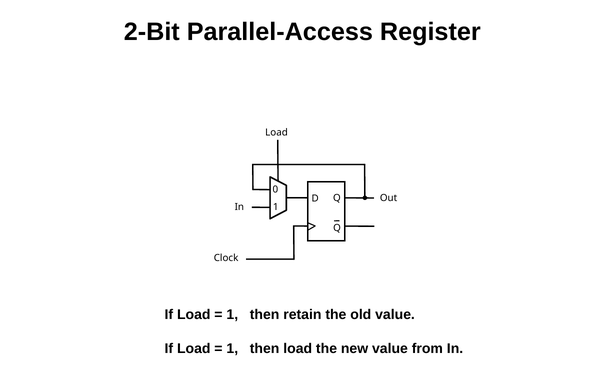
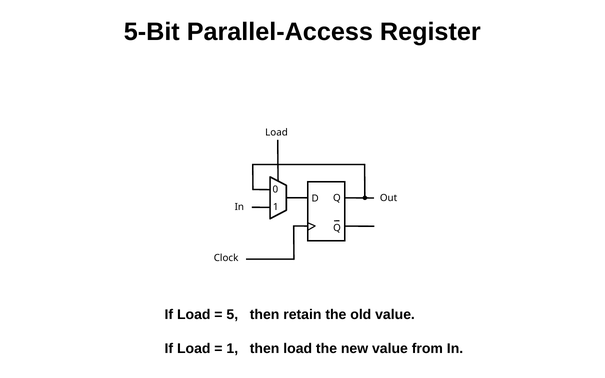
2-Bit: 2-Bit -> 5-Bit
1 at (232, 315): 1 -> 5
